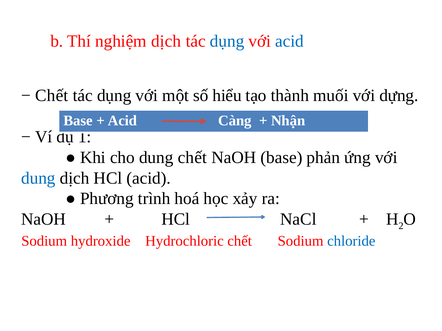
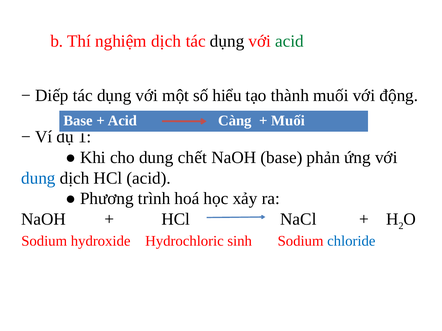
dụng at (227, 41) colour: blue -> black
acid at (289, 41) colour: blue -> green
Chết at (52, 96): Chết -> Diếp
dựng: dựng -> động
Nhận at (288, 121): Nhận -> Muối
Hydrochloric chết: chết -> sinh
